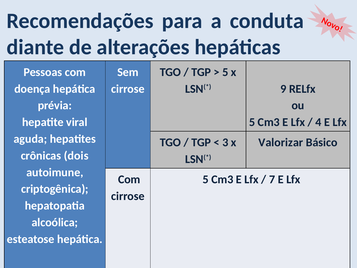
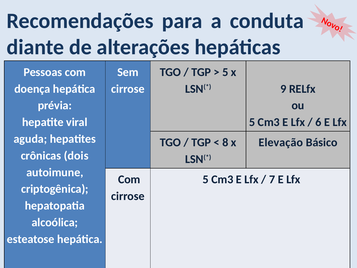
4: 4 -> 6
3: 3 -> 8
Valorizar: Valorizar -> Elevação
